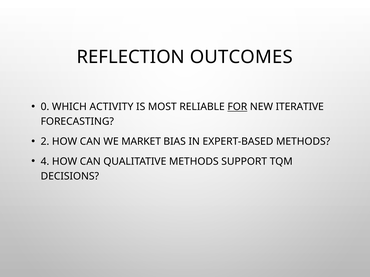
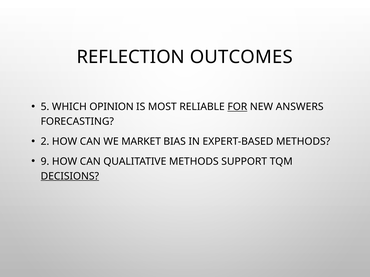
0: 0 -> 5
ACTIVITY: ACTIVITY -> OPINION
ITERATIVE: ITERATIVE -> ANSWERS
4: 4 -> 9
DECISIONS underline: none -> present
